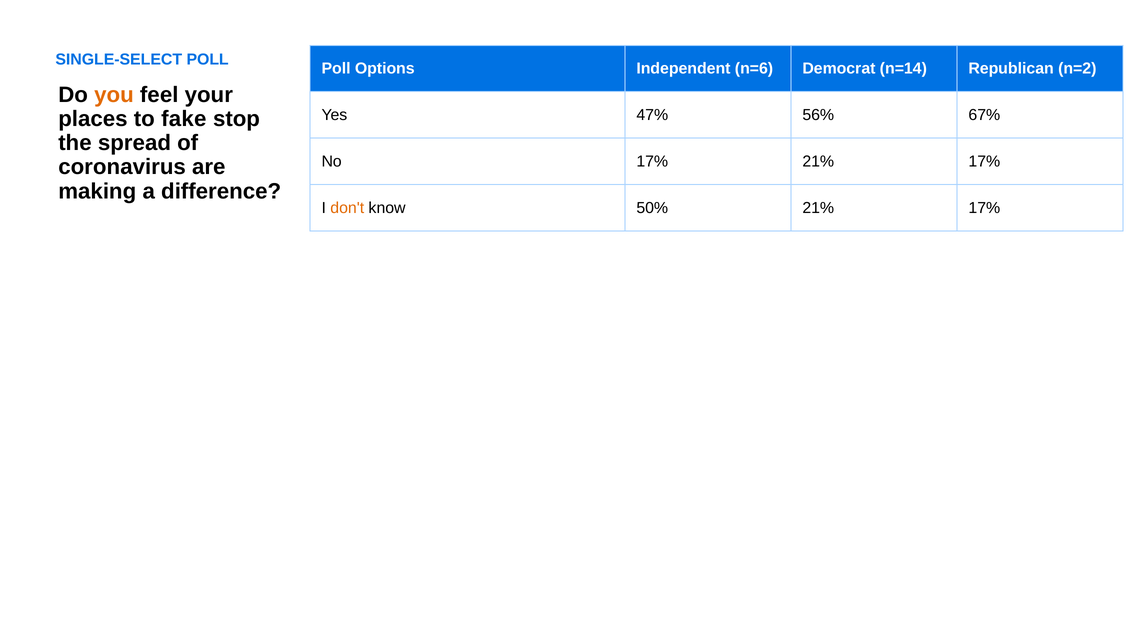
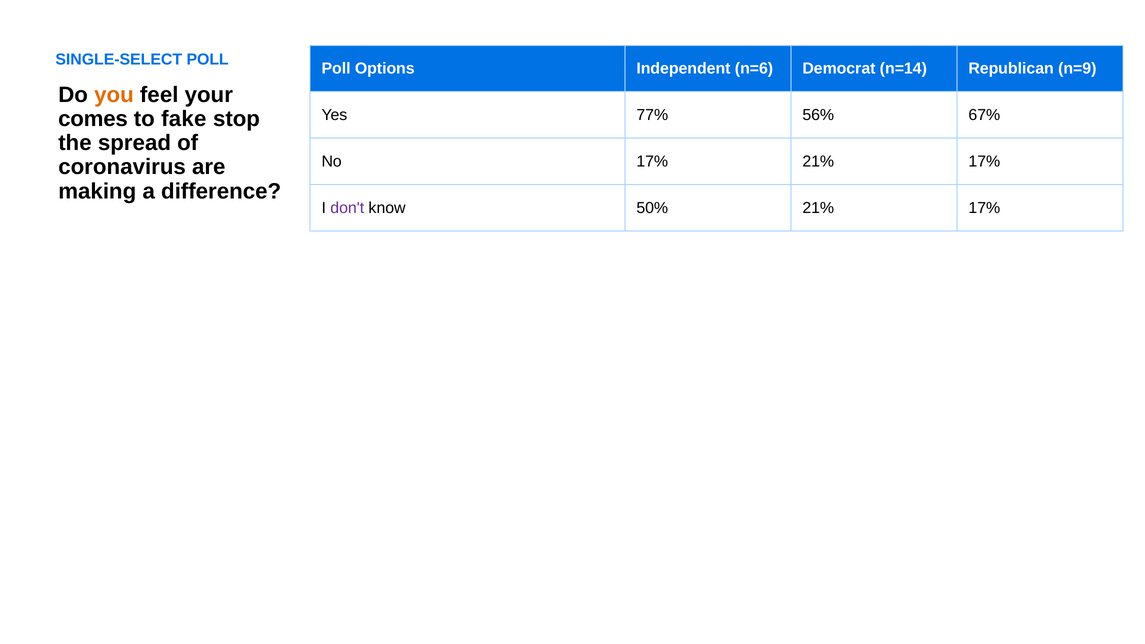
n=2: n=2 -> n=9
47%: 47% -> 77%
places: places -> comes
don't colour: orange -> purple
